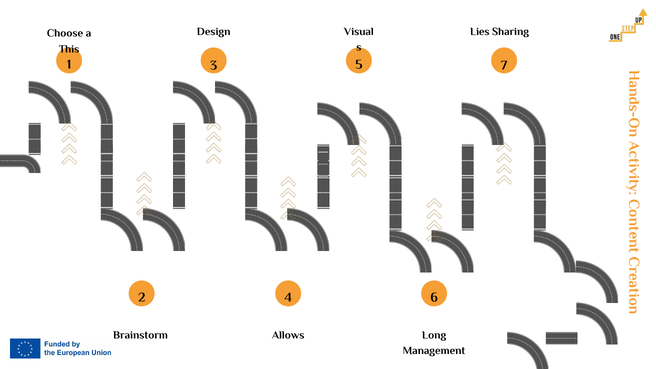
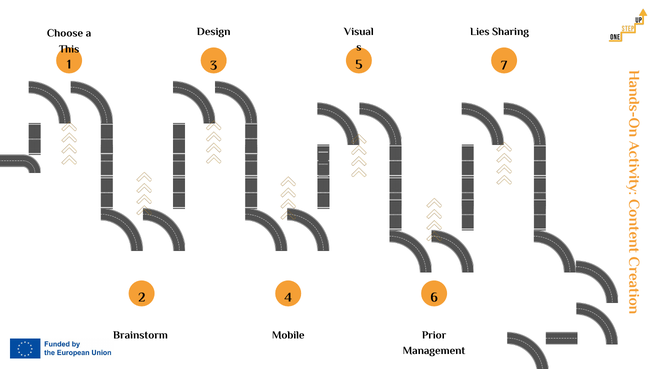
Allows: Allows -> Mobile
Long: Long -> Prior
